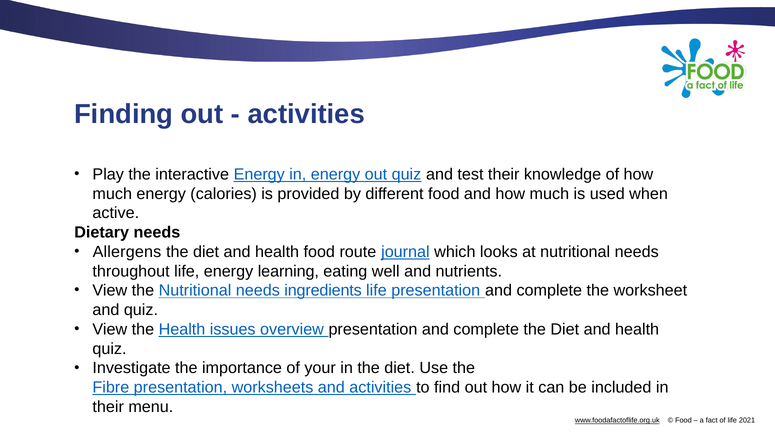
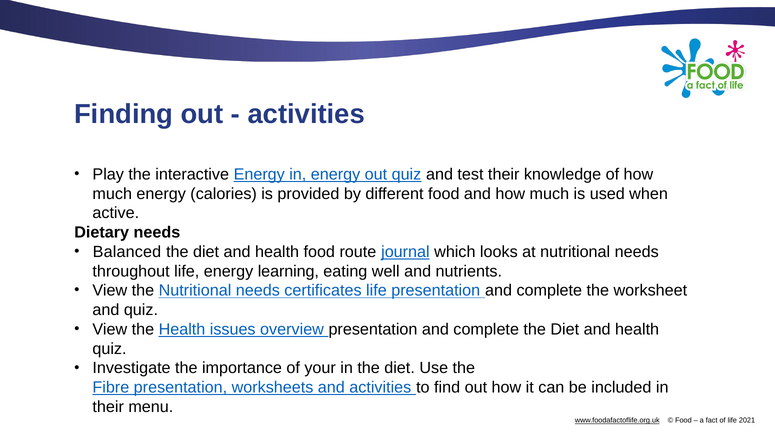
Allergens: Allergens -> Balanced
ingredients: ingredients -> certificates
